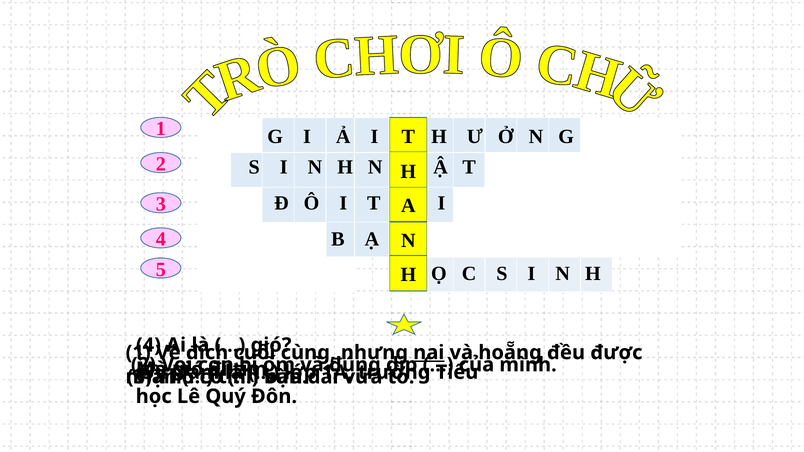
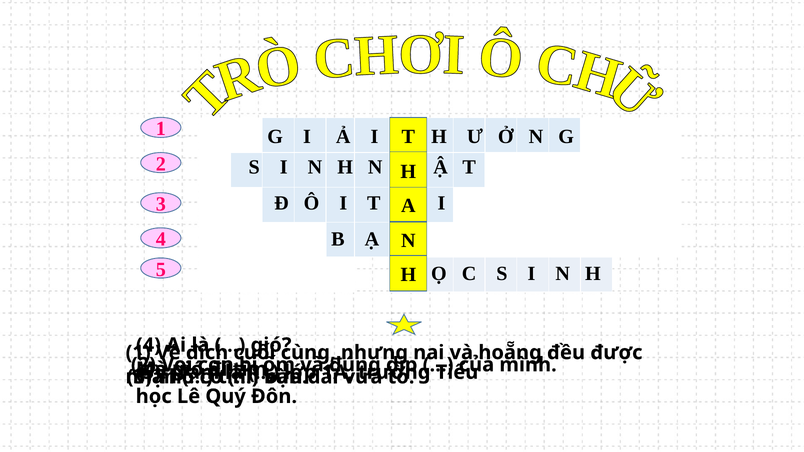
nai underline: present -> none
